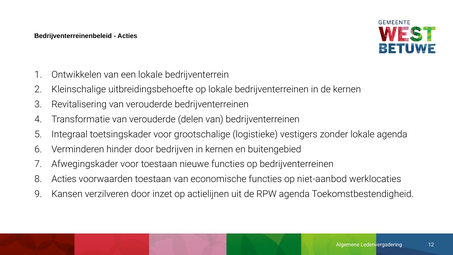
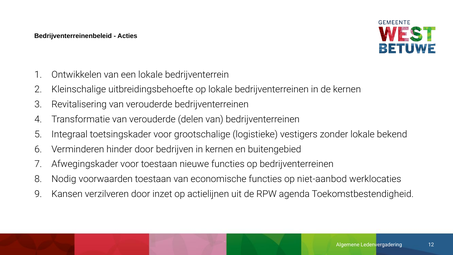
lokale agenda: agenda -> bekend
Acties at (64, 179): Acties -> Nodig
